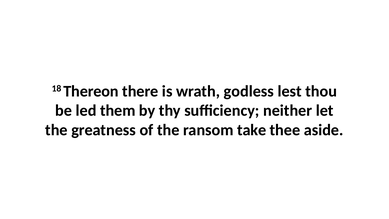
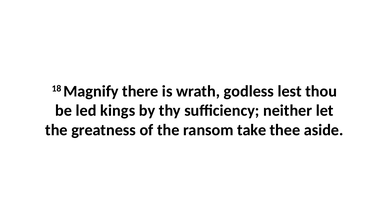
Thereon: Thereon -> Magnify
them: them -> kings
